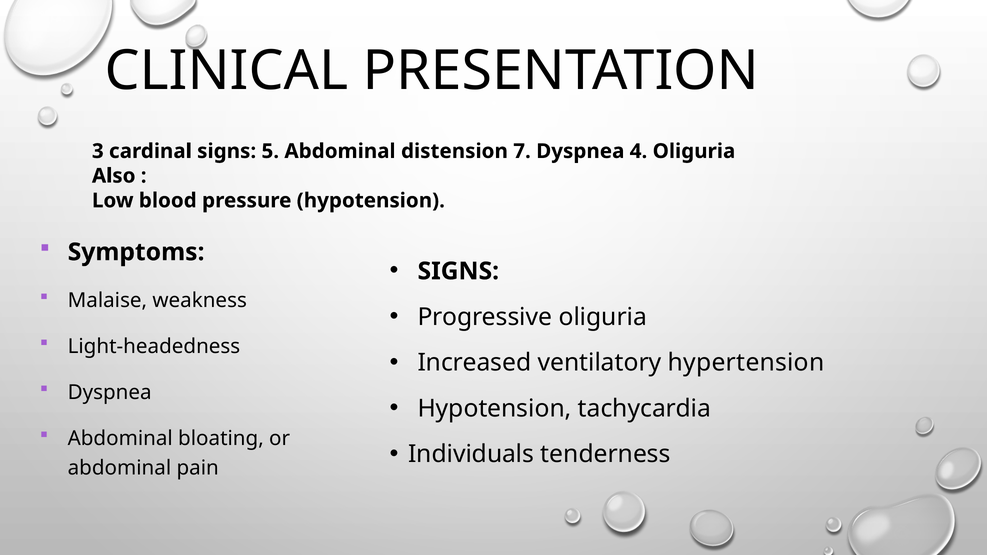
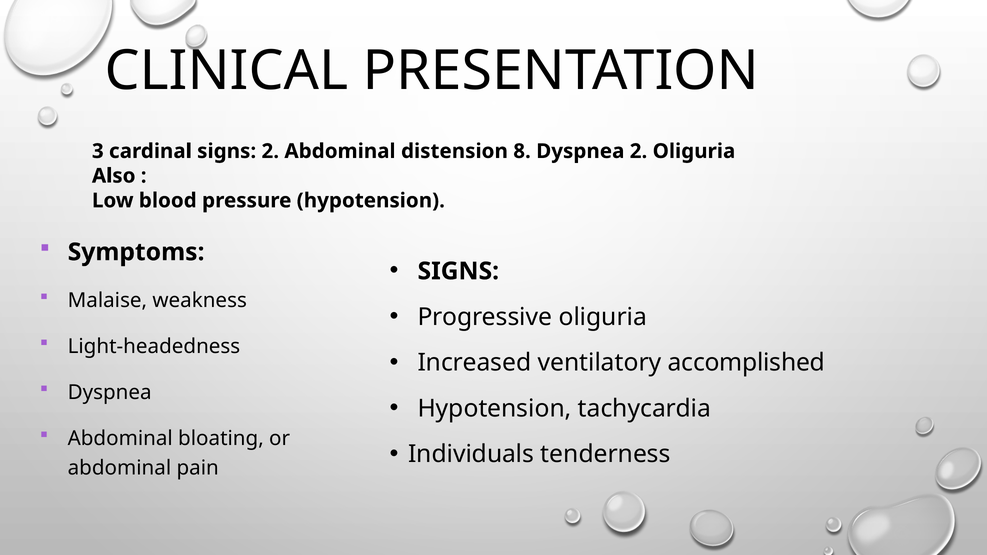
signs 5: 5 -> 2
7: 7 -> 8
Dyspnea 4: 4 -> 2
hypertension: hypertension -> accomplished
